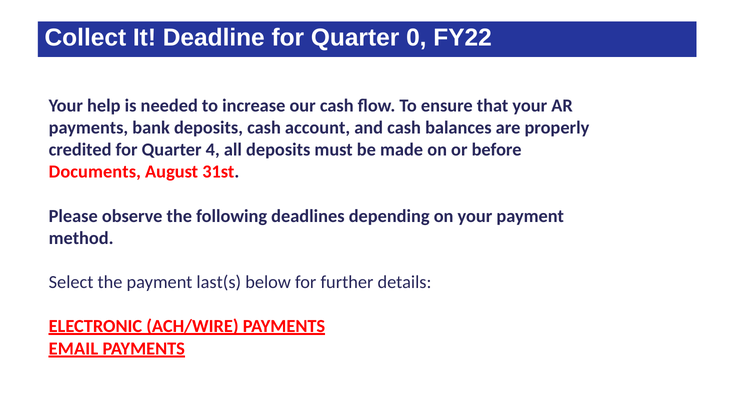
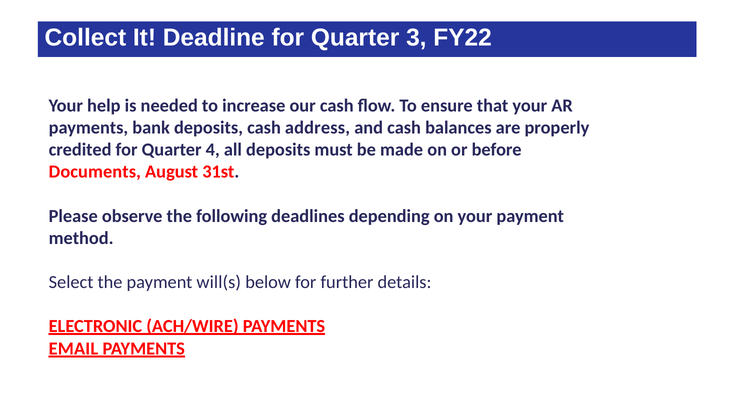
0: 0 -> 3
account: account -> address
last(s: last(s -> will(s
